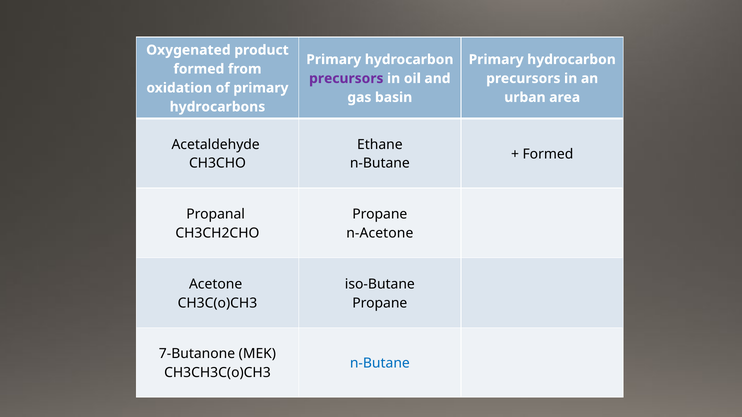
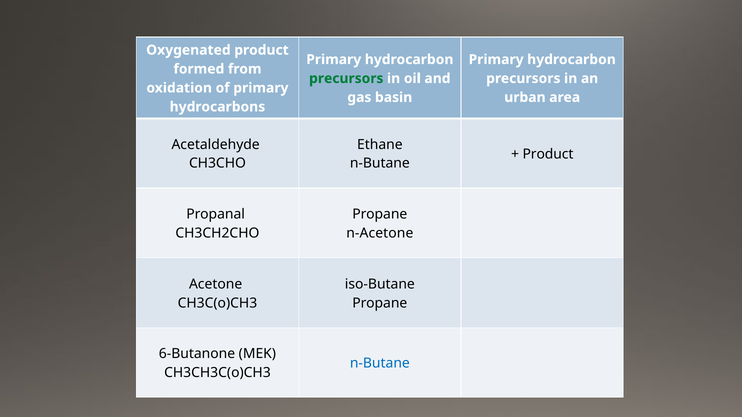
precursors at (346, 79) colour: purple -> green
Formed at (548, 154): Formed -> Product
7-Butanone: 7-Butanone -> 6-Butanone
